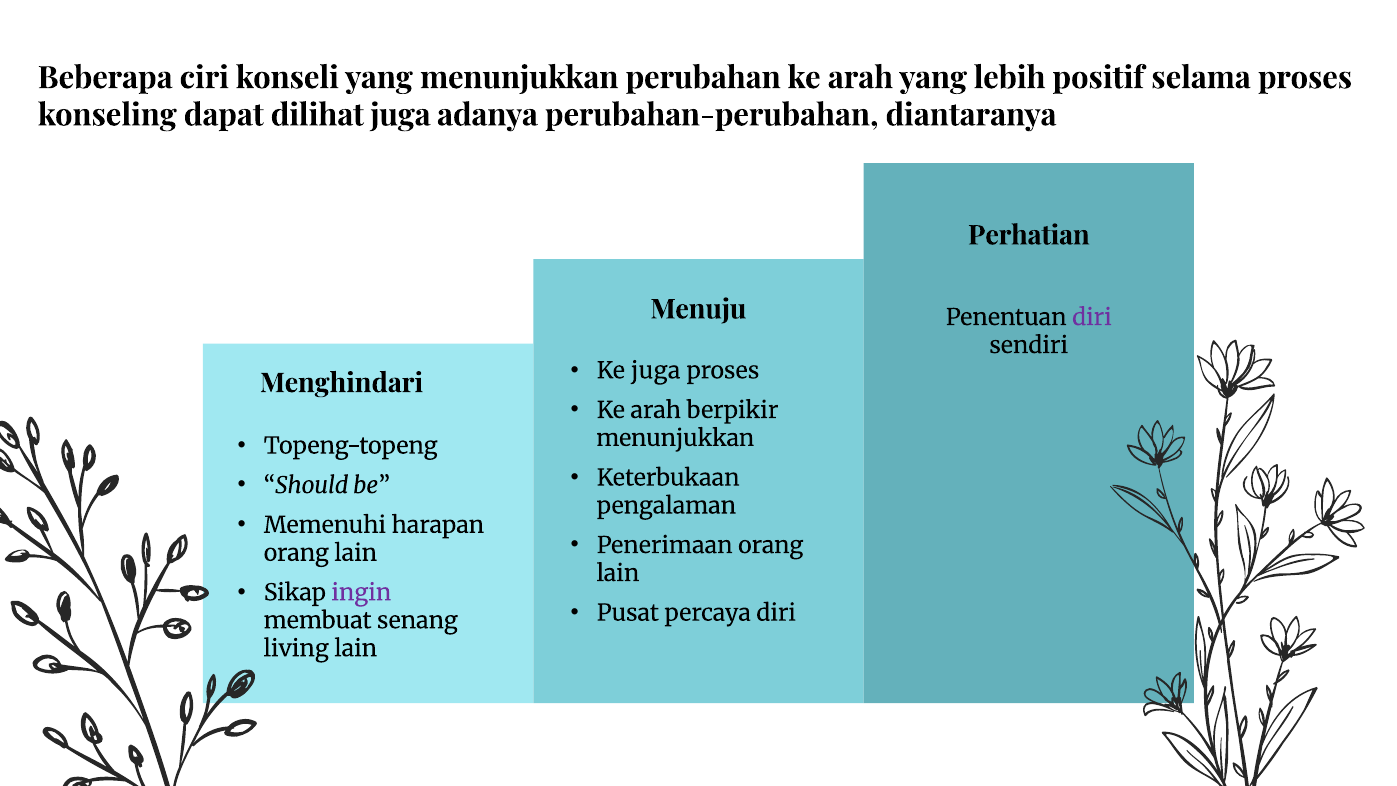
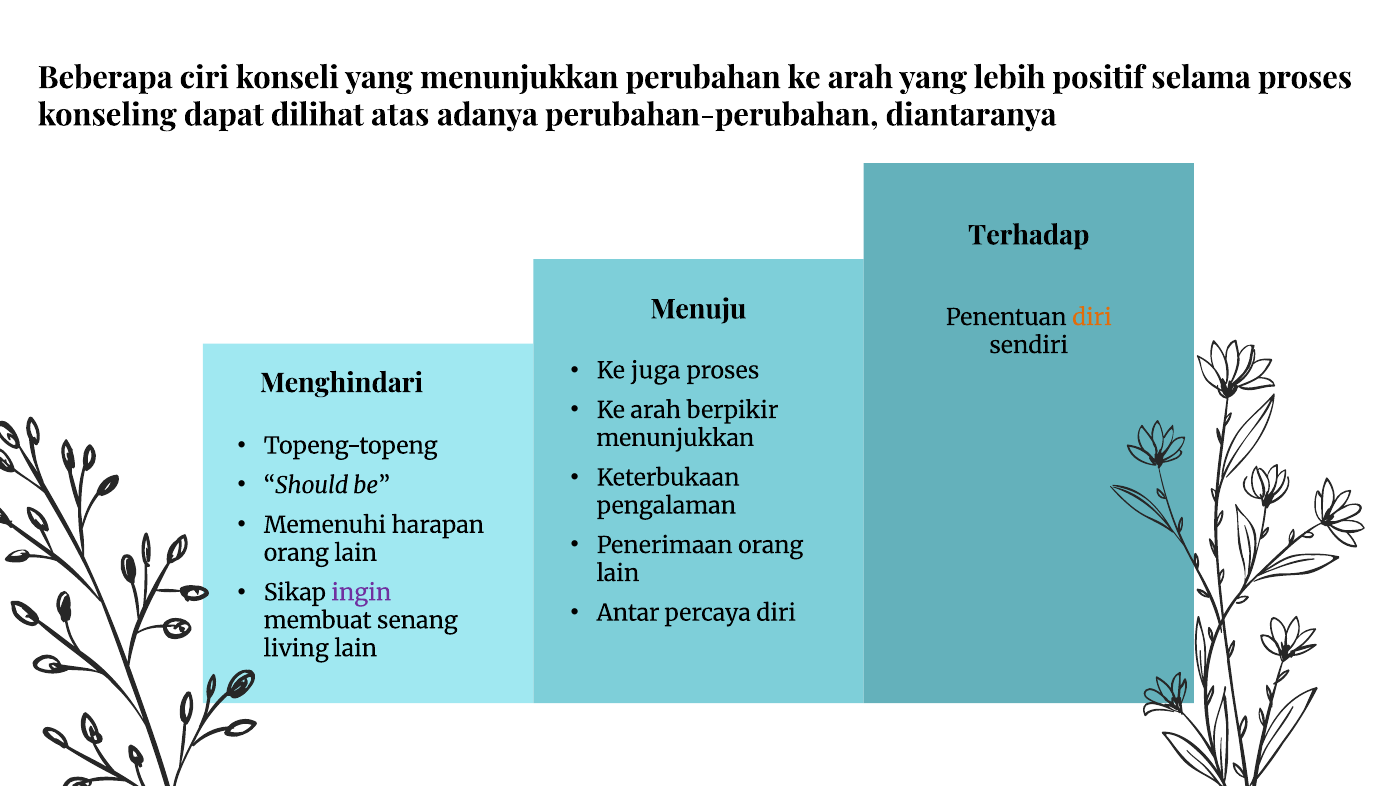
dilihat juga: juga -> atas
Perhatian: Perhatian -> Terhadap
diri at (1092, 317) colour: purple -> orange
Pusat: Pusat -> Antar
